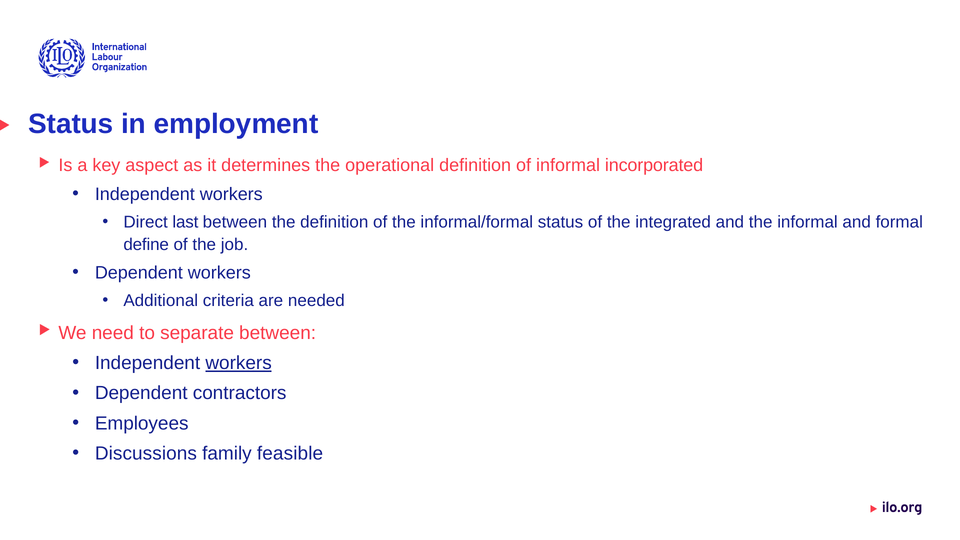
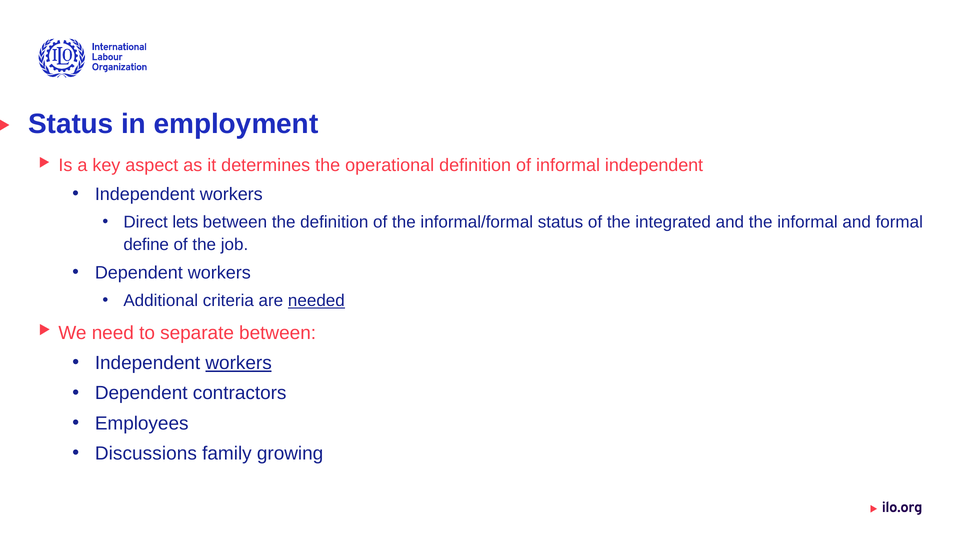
informal incorporated: incorporated -> independent
last: last -> lets
needed underline: none -> present
feasible: feasible -> growing
